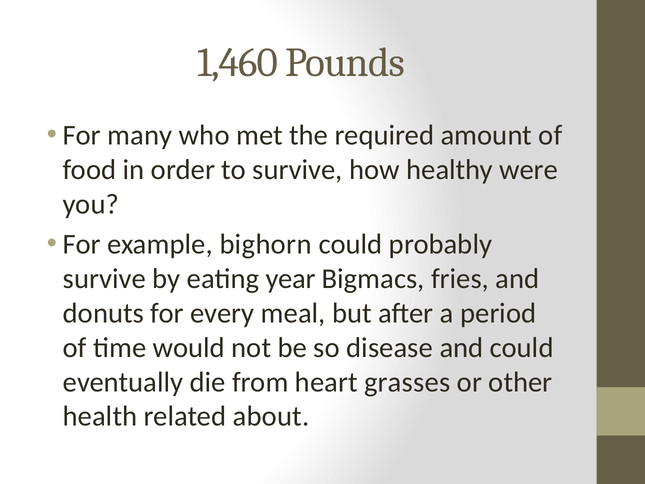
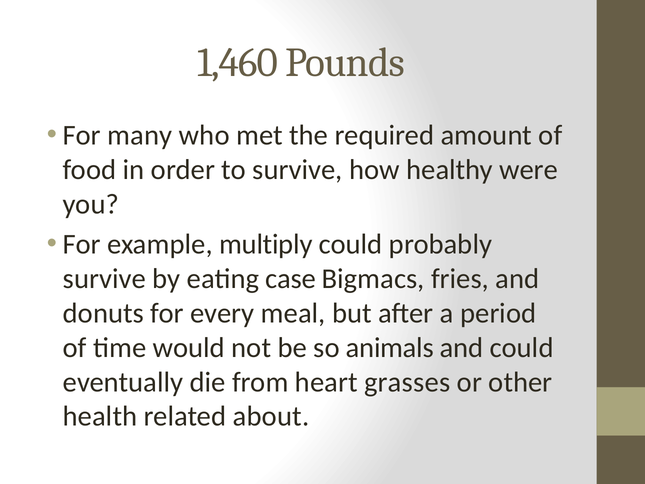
bighorn: bighorn -> multiply
year: year -> case
disease: disease -> animals
